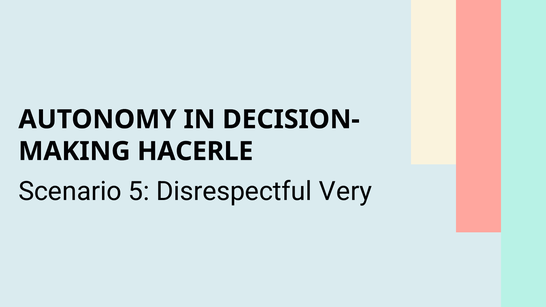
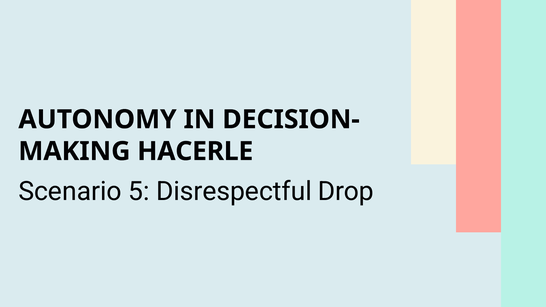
Very: Very -> Drop
